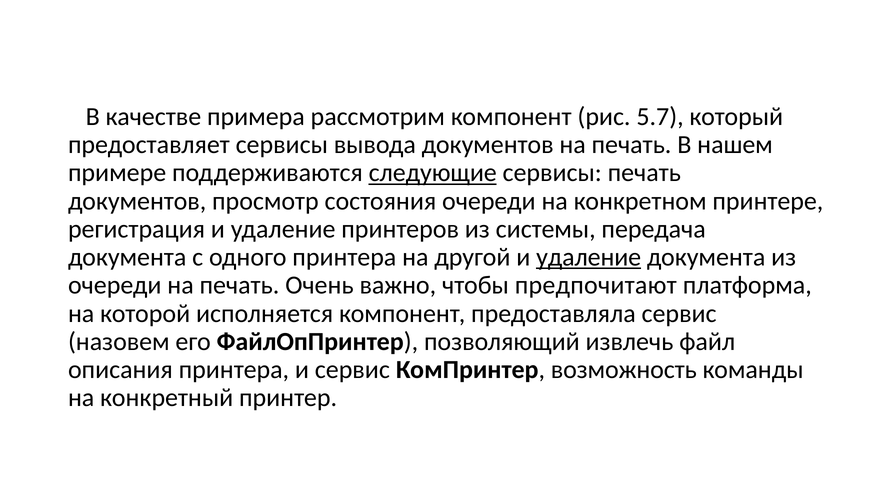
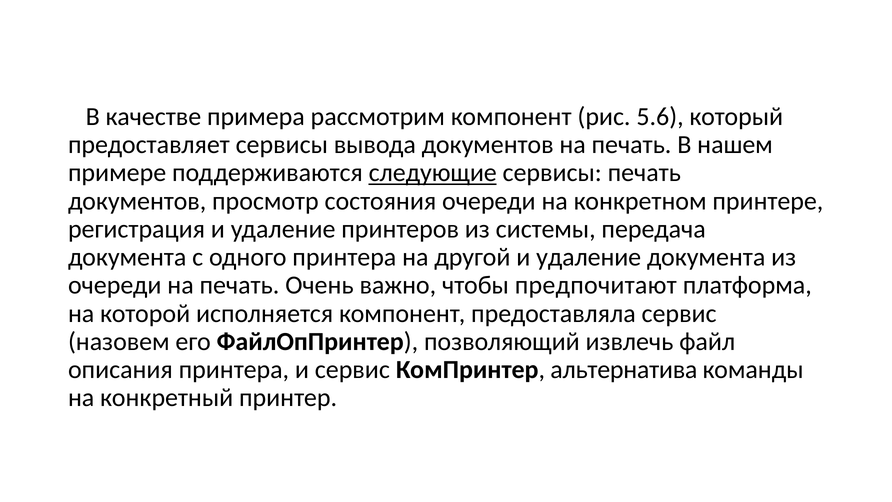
5.7: 5.7 -> 5.6
удаление at (589, 257) underline: present -> none
возможность: возможность -> альтернатива
